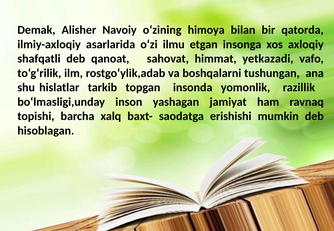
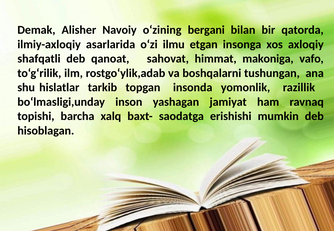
himoya: himoya -> bergani
yetkazadi: yetkazadi -> makoniga
